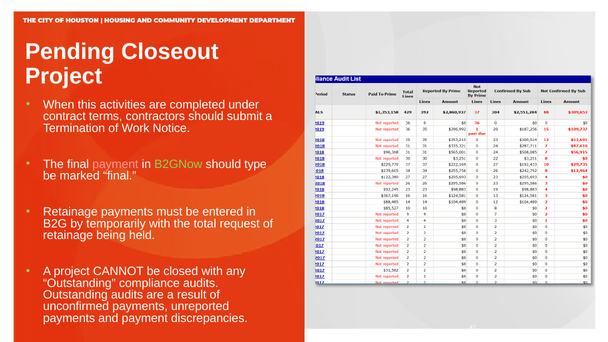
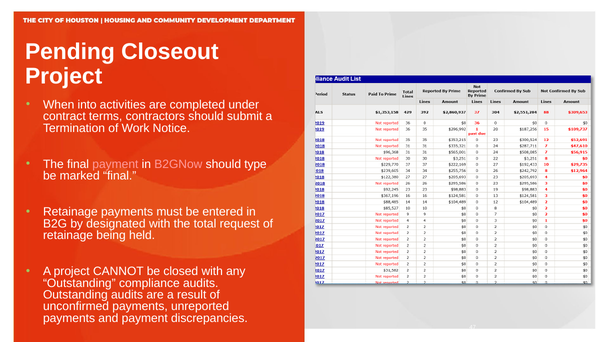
this: this -> into
B2GNow colour: light green -> pink
temporarily: temporarily -> designated
